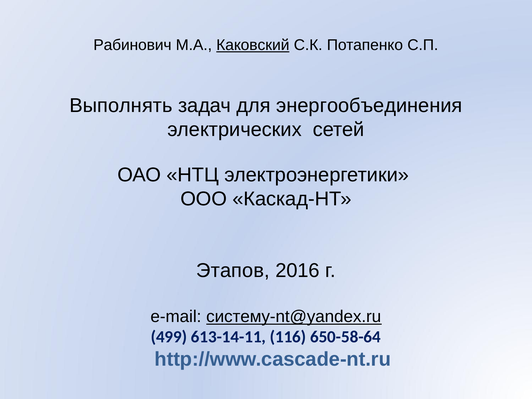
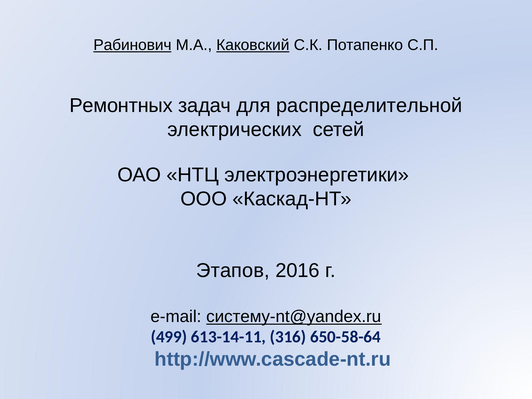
Рабинович underline: none -> present
Выполнять: Выполнять -> Ремонтных
энергообъединения: энергообъединения -> распределительной
116: 116 -> 316
